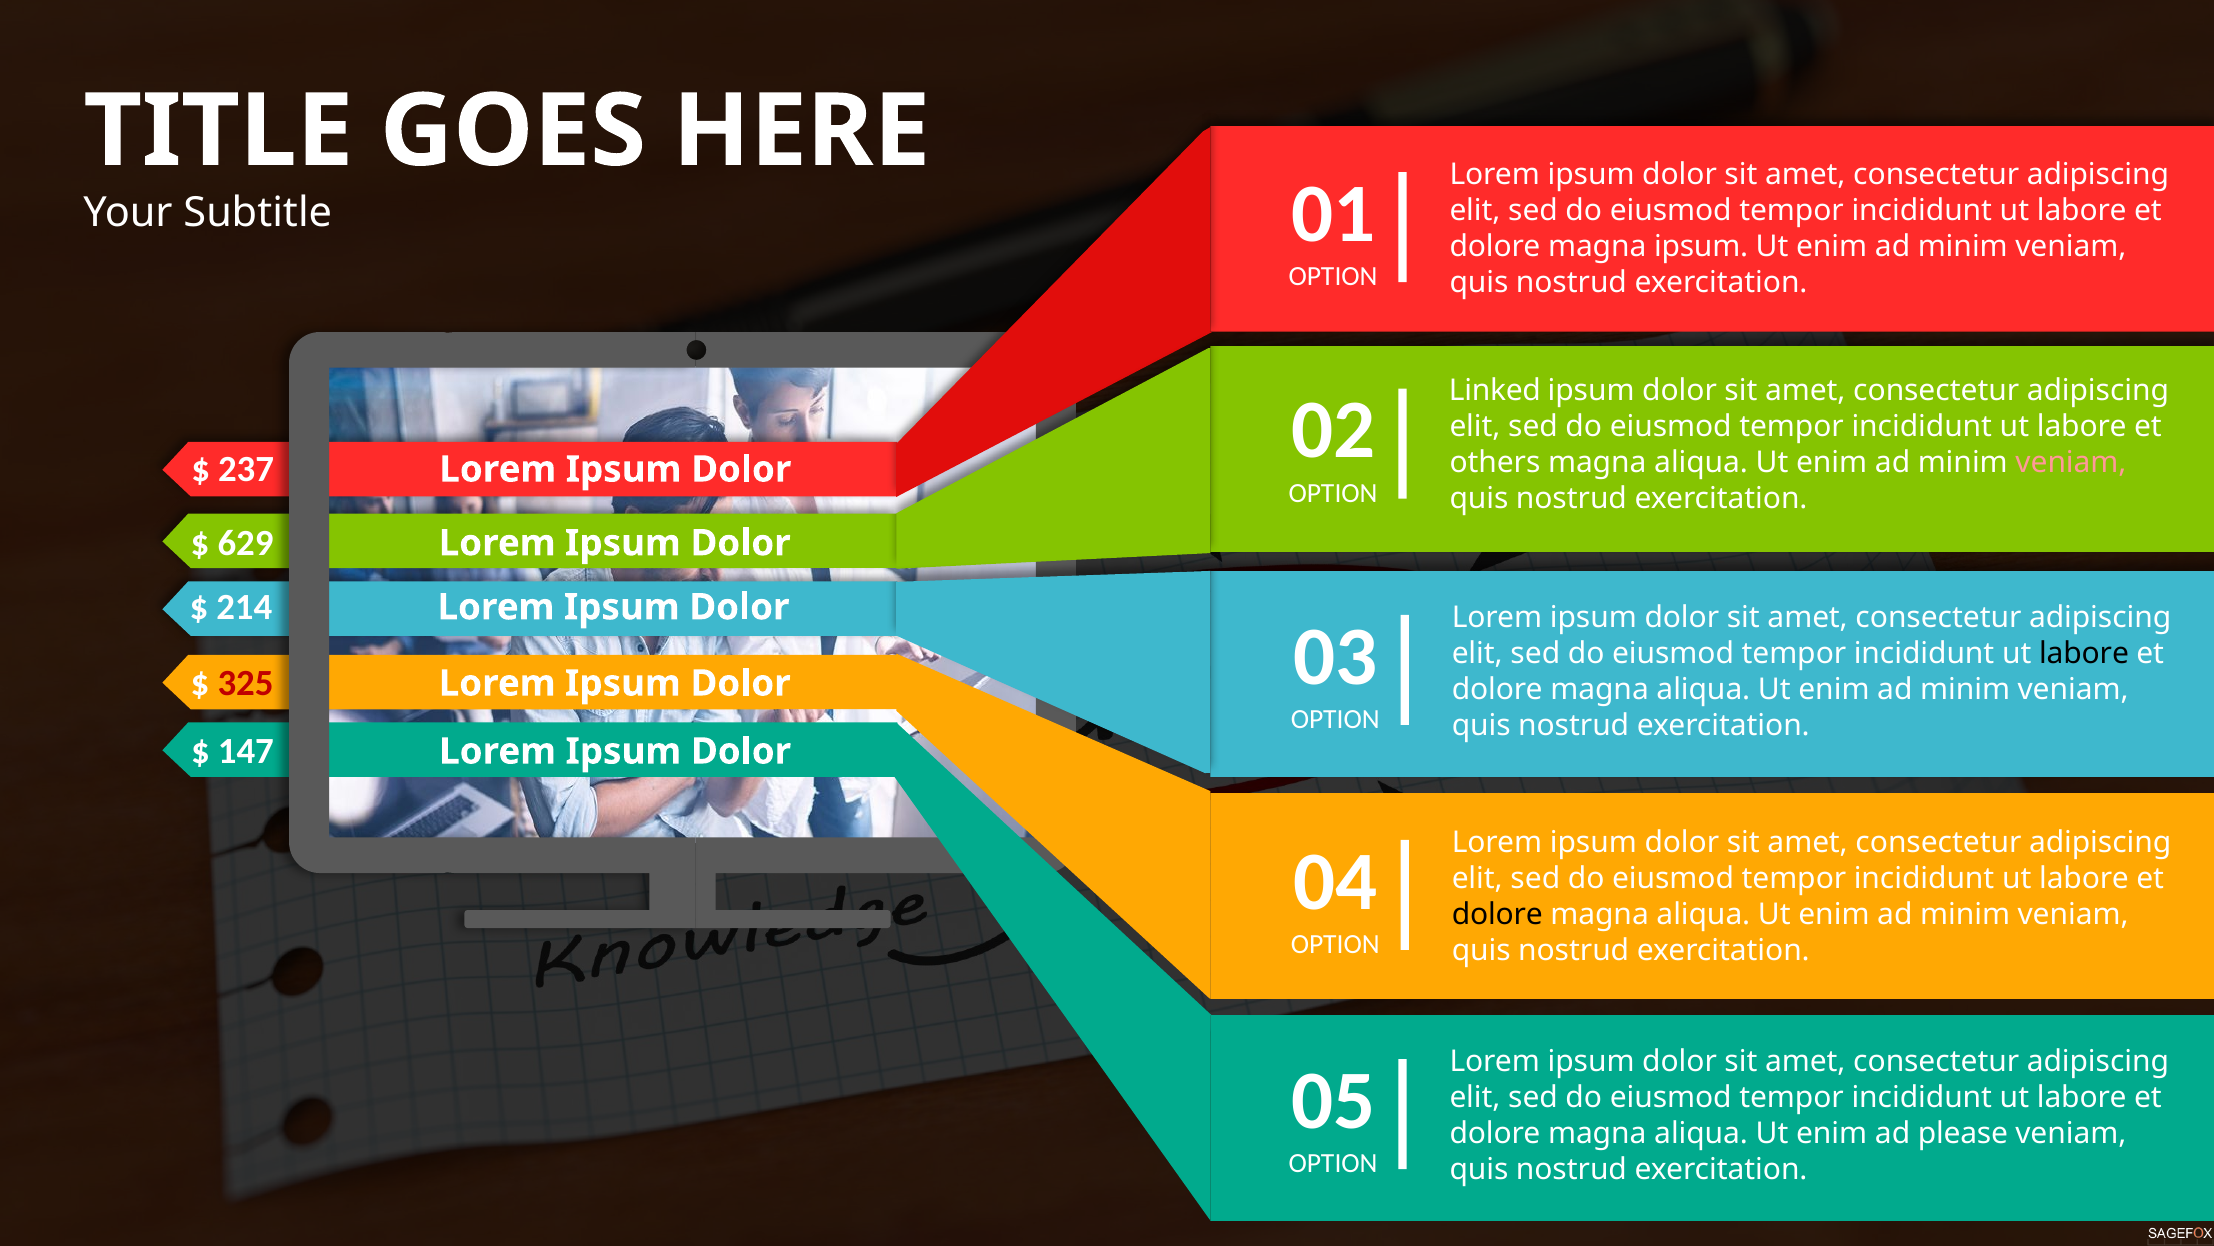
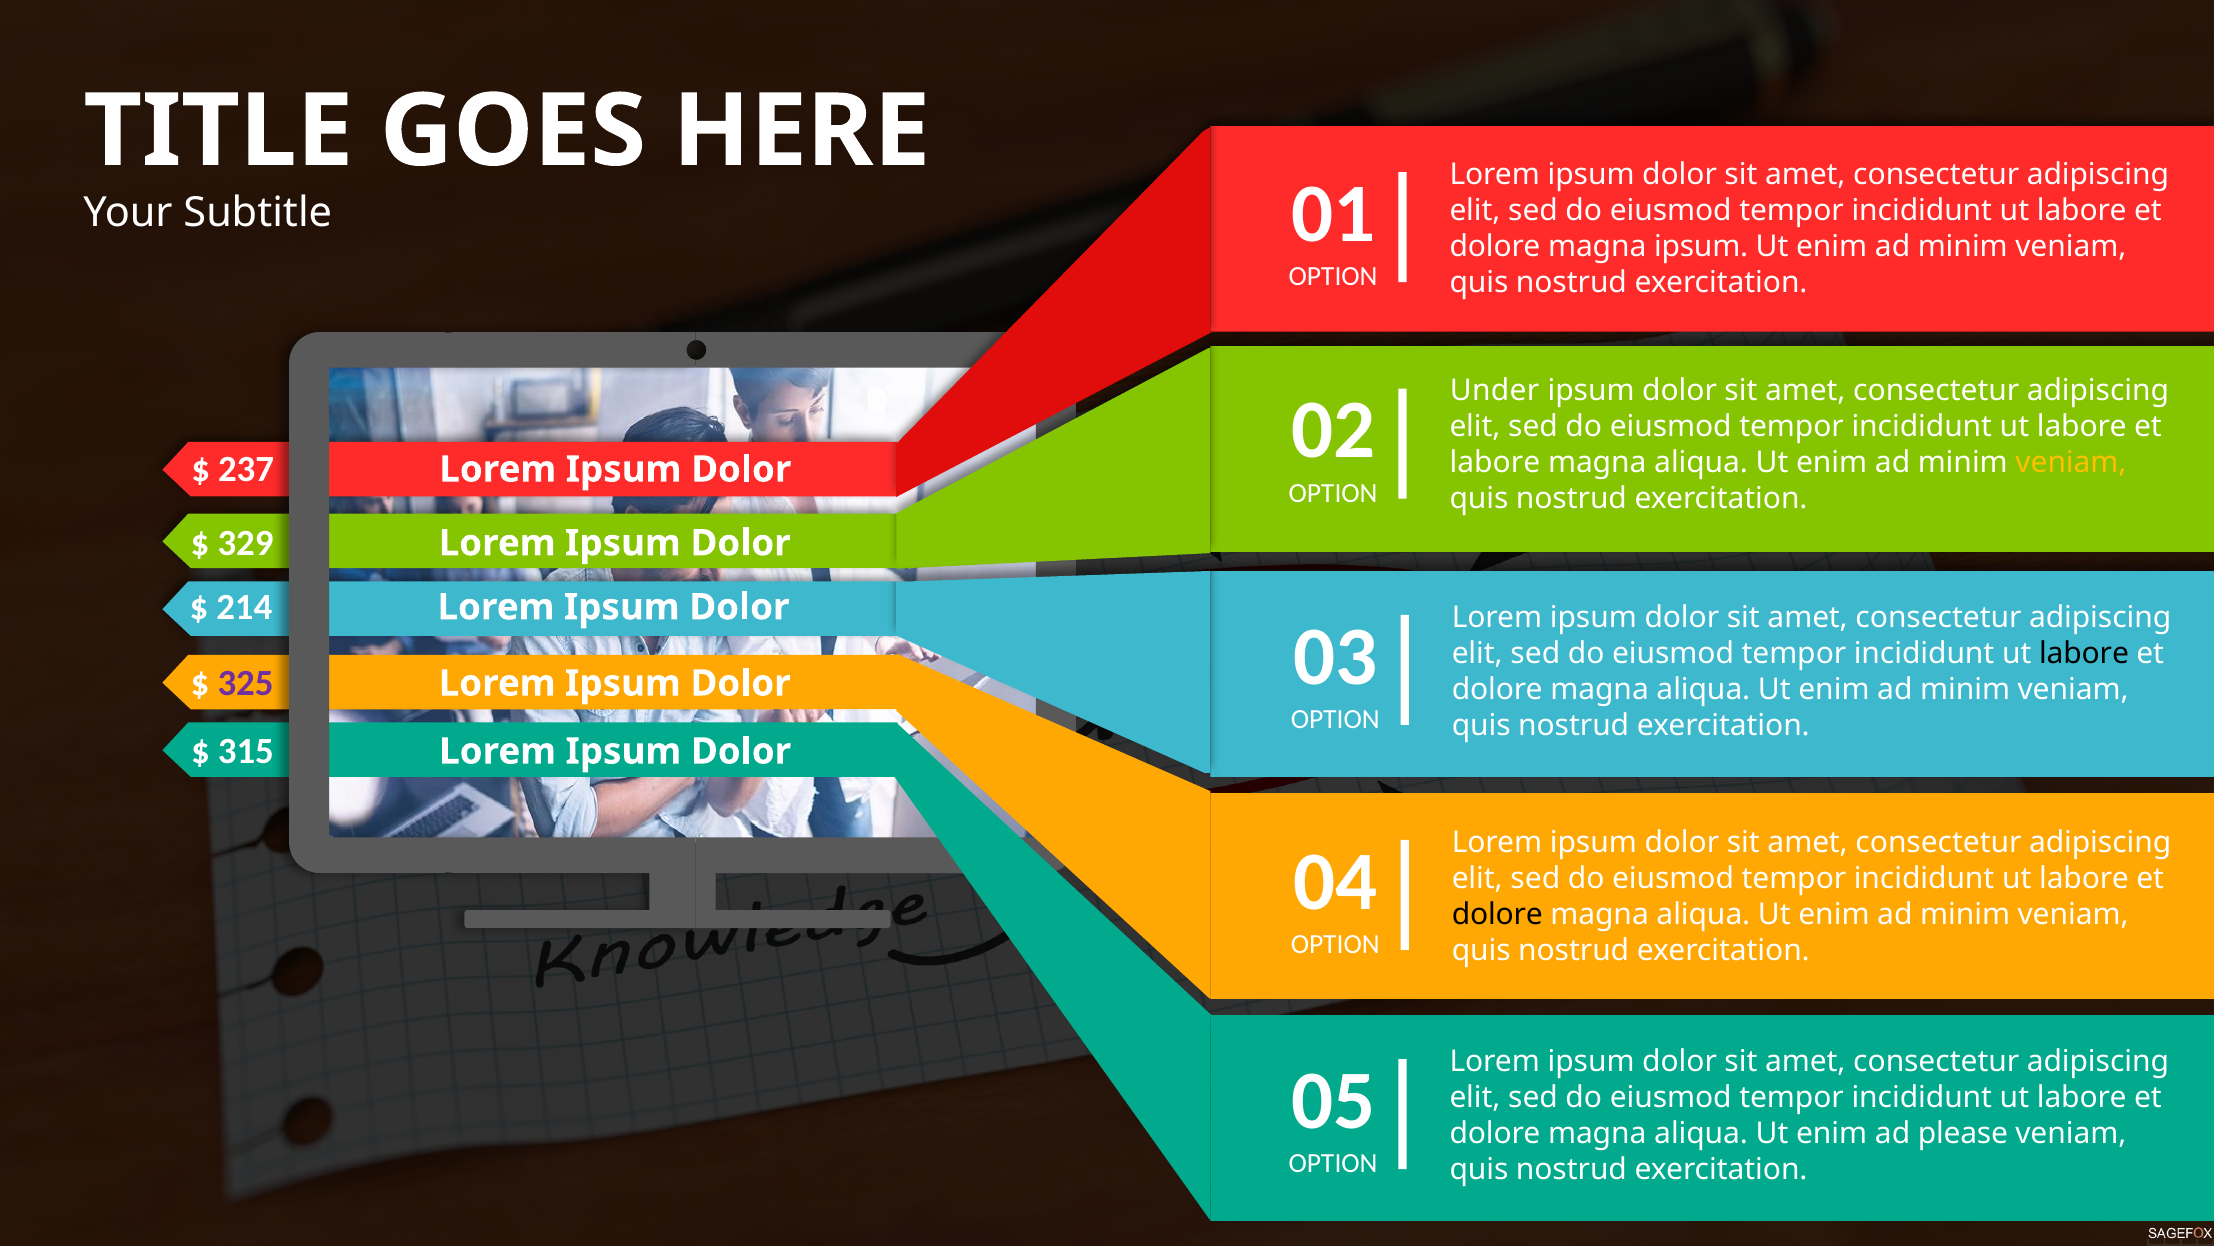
Linked: Linked -> Under
others at (1495, 463): others -> labore
veniam at (2071, 463) colour: pink -> yellow
629: 629 -> 329
325 colour: red -> purple
147: 147 -> 315
